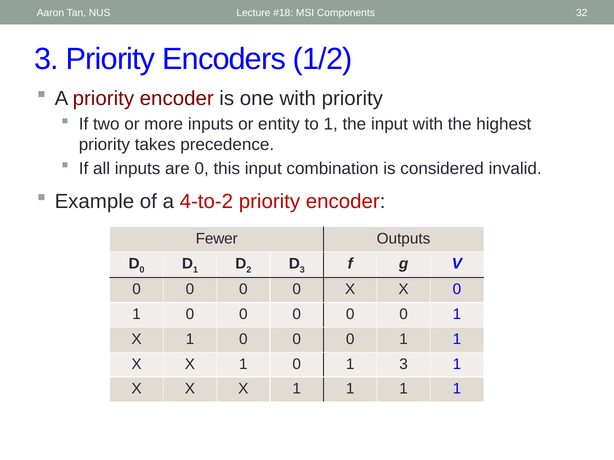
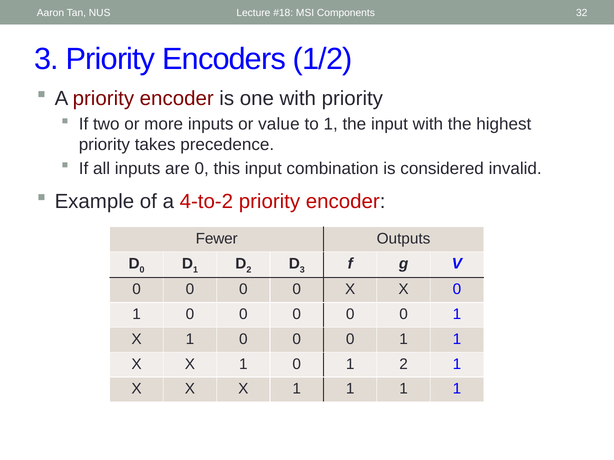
entity: entity -> value
1 3: 3 -> 2
